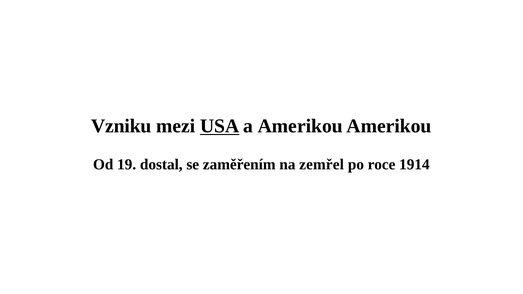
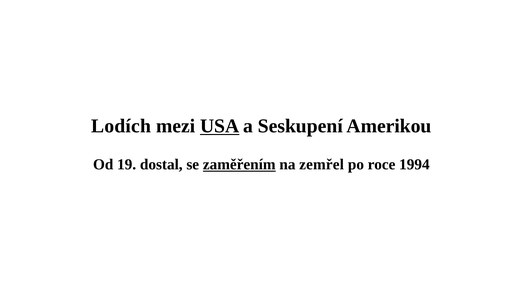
Vzniku: Vzniku -> Lodích
a Amerikou: Amerikou -> Seskupení
zaměřením underline: none -> present
1914: 1914 -> 1994
